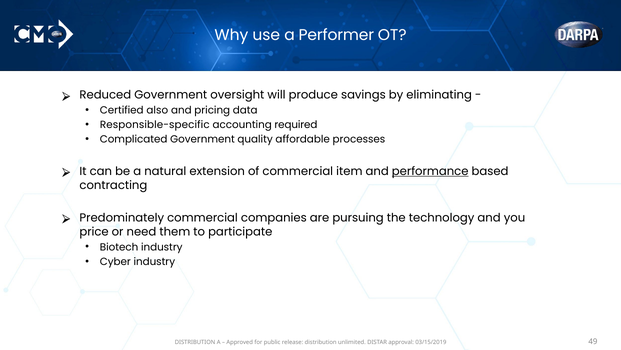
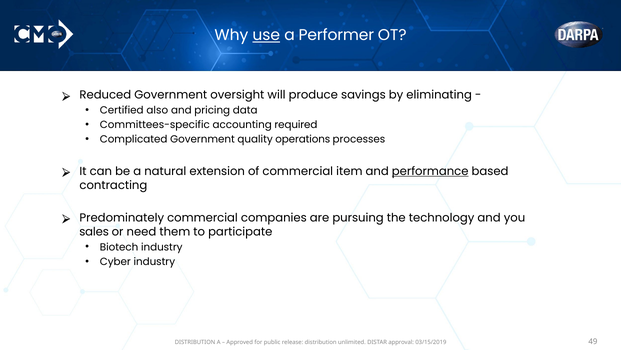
use underline: none -> present
Responsible-specific: Responsible-specific -> Committees-specific
affordable: affordable -> operations
price: price -> sales
